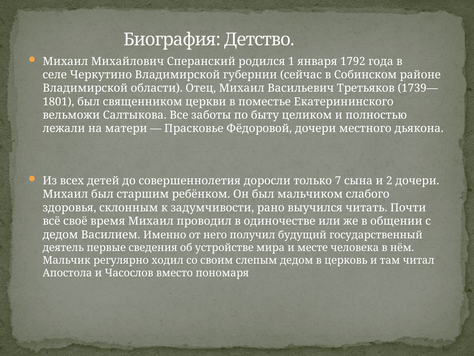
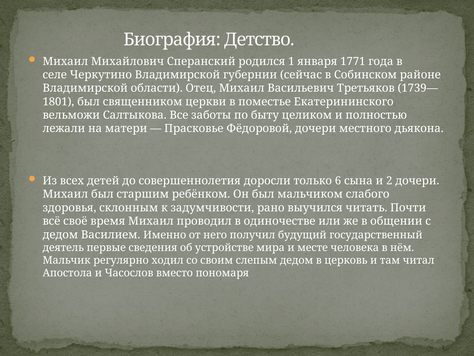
1792: 1792 -> 1771
7: 7 -> 6
